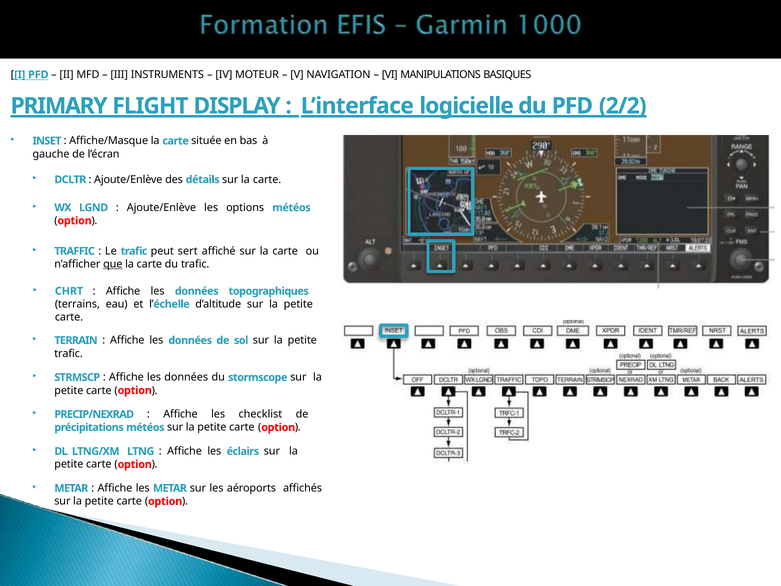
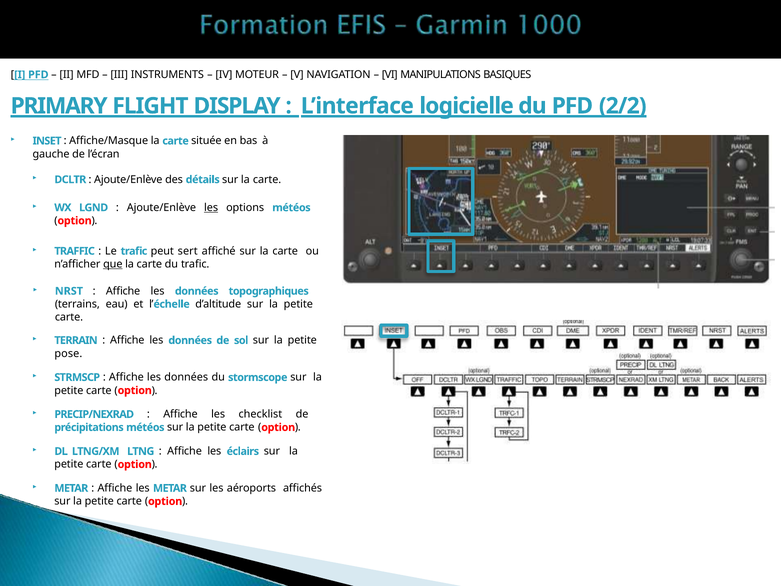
les at (211, 208) underline: none -> present
CHRT: CHRT -> NRST
trafic at (69, 353): trafic -> pose
